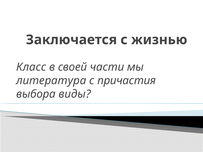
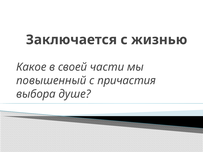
Класс: Класс -> Какое
литература: литература -> повышенный
виды: виды -> душе
